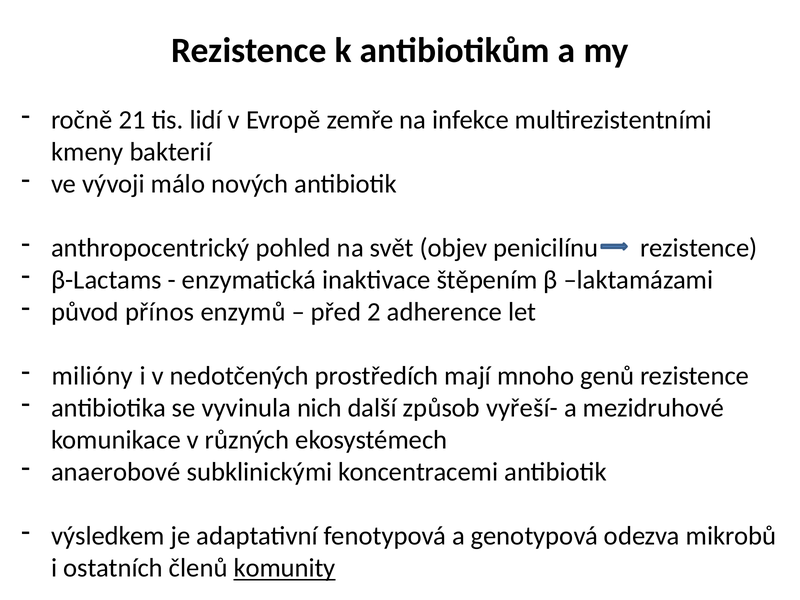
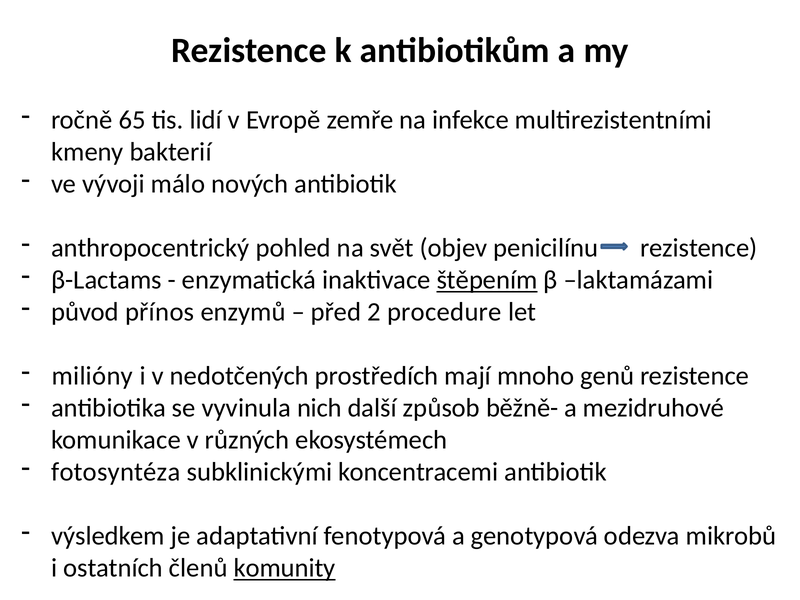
21: 21 -> 65
štěpením underline: none -> present
adherence: adherence -> procedure
vyřeší-: vyřeší- -> běžně-
anaerobové: anaerobové -> fotosyntéza
